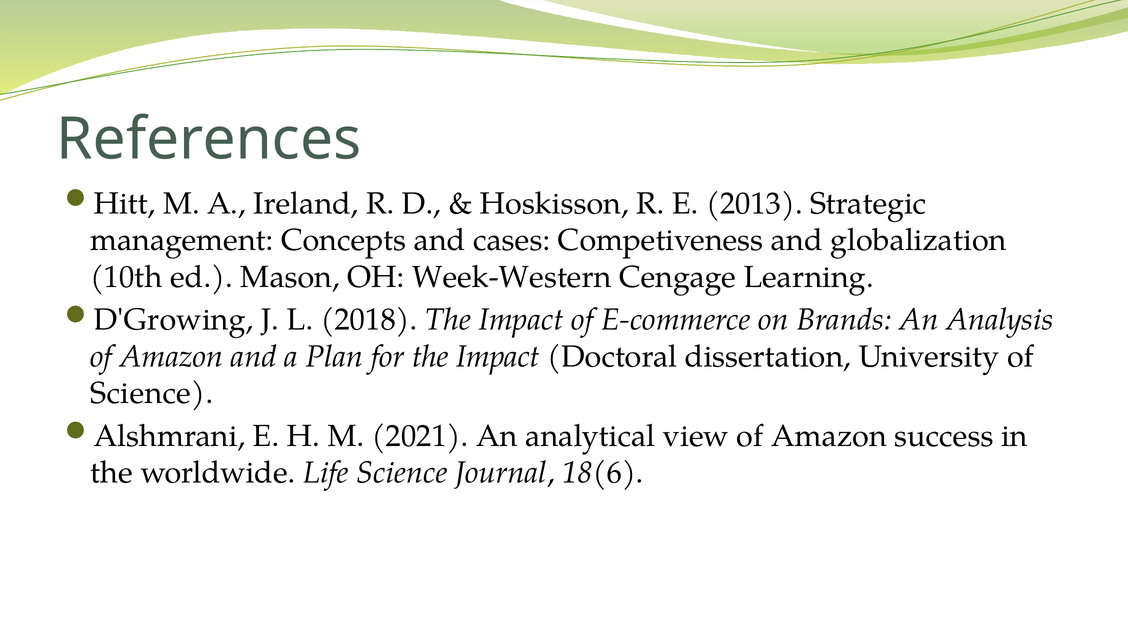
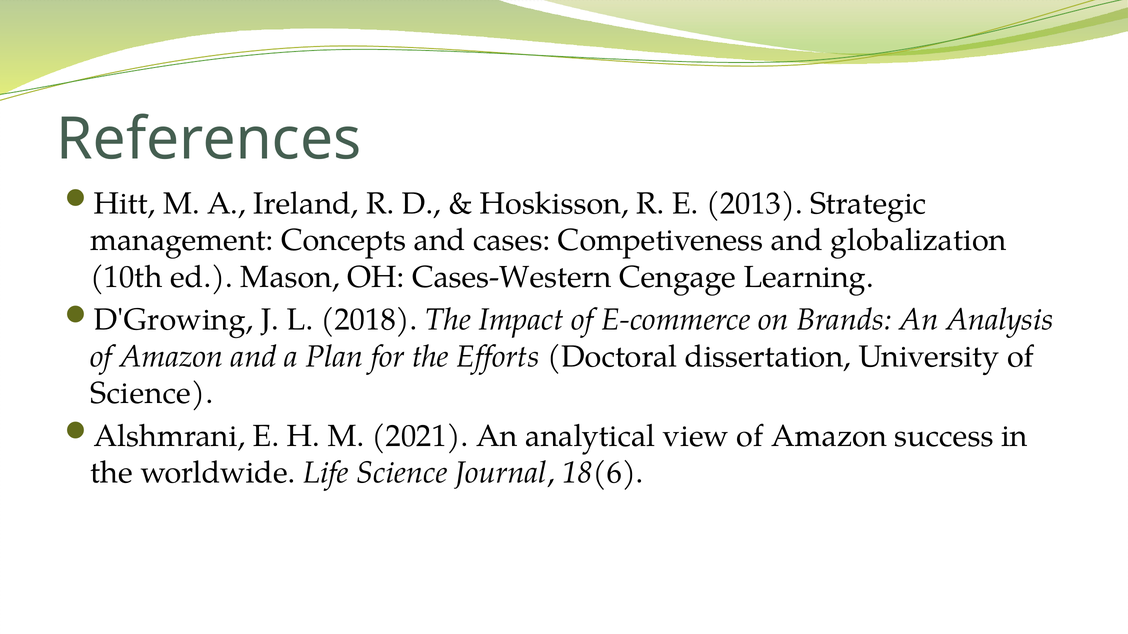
Week-Western: Week-Western -> Cases-Western
for the Impact: Impact -> Efforts
